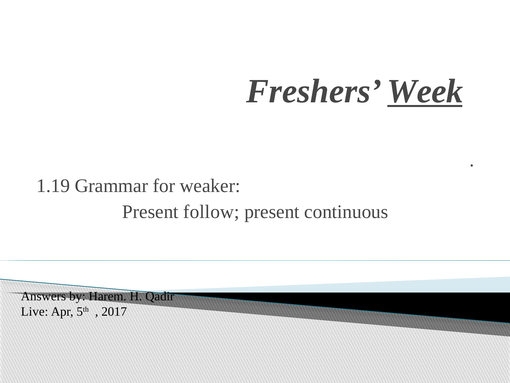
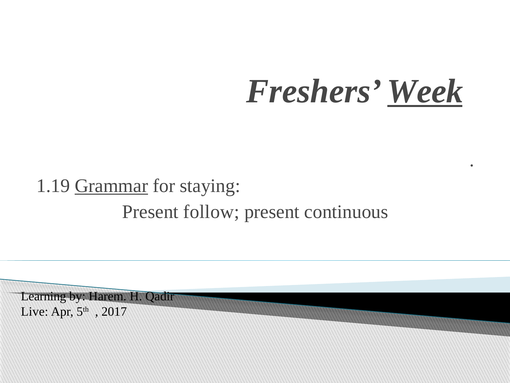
Grammar underline: none -> present
weaker: weaker -> staying
Answers: Answers -> Learning
